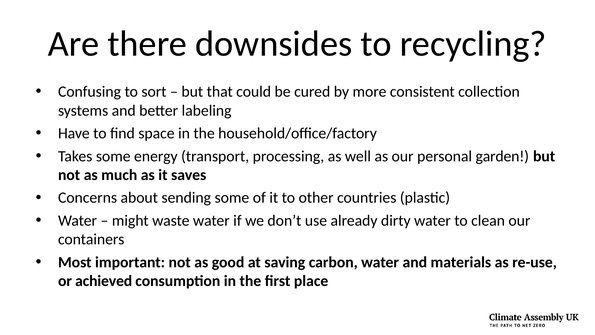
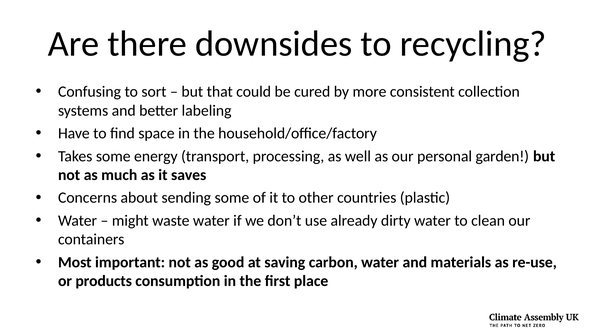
achieved: achieved -> products
